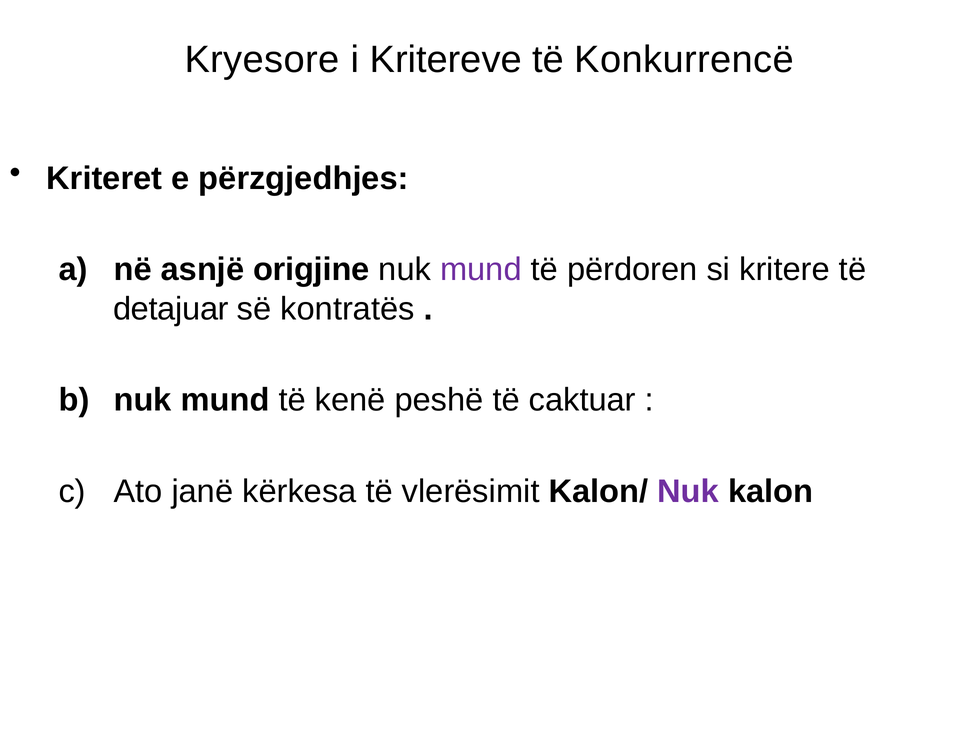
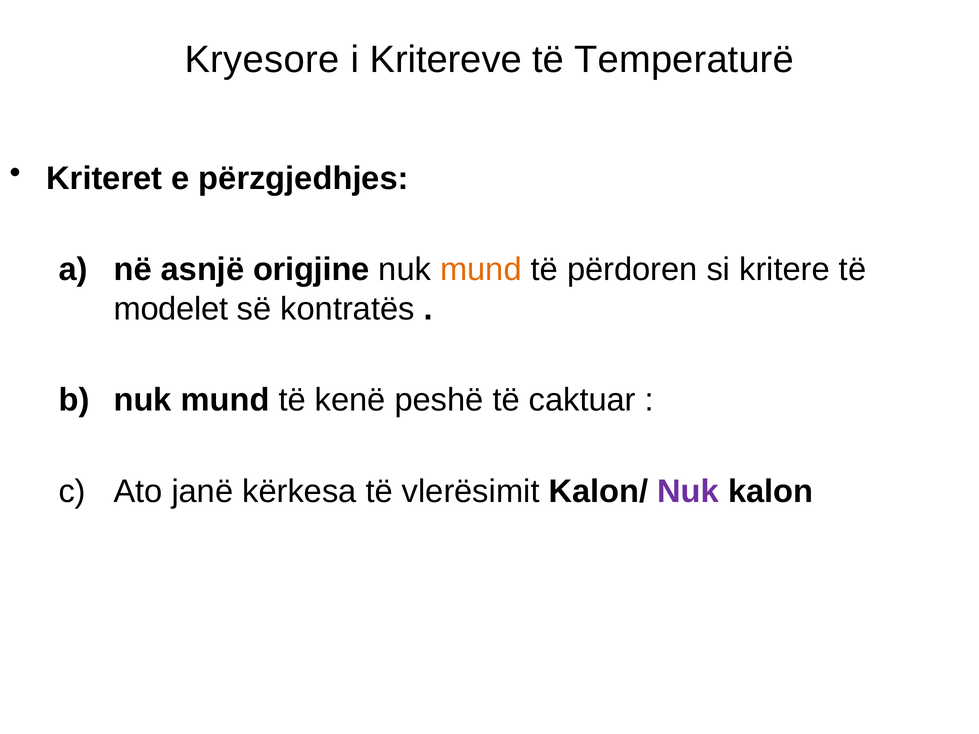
Konkurrencë: Konkurrencë -> Temperaturë
mund at (481, 270) colour: purple -> orange
detajuar: detajuar -> modelet
